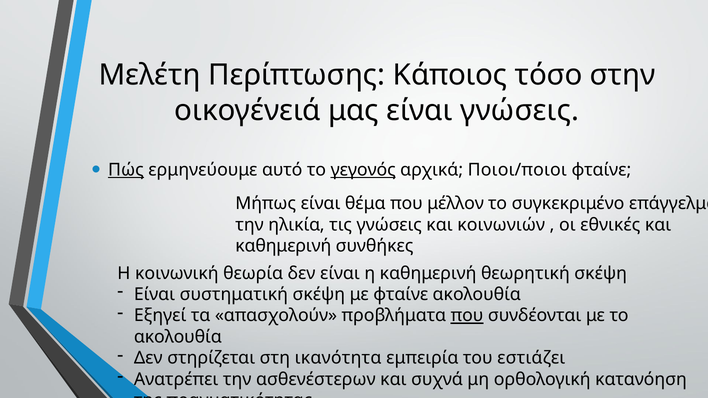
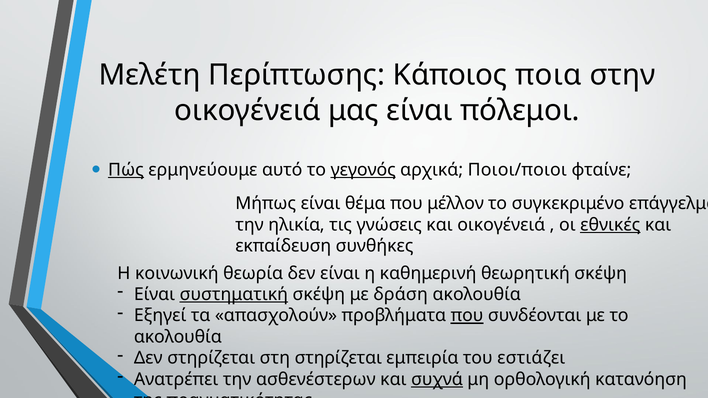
τόσο: τόσο -> ποια
είναι γνώσεις: γνώσεις -> πόλεμοι
και κοινωνιών: κοινωνιών -> οικογένειά
εθνικές underline: none -> present
καθημερινή at (283, 246): καθημερινή -> εκπαίδευση
συστηματική underline: none -> present
με φταίνε: φταίνε -> δράση
στη ικανότητα: ικανότητα -> στηρίζεται
συχνά underline: none -> present
